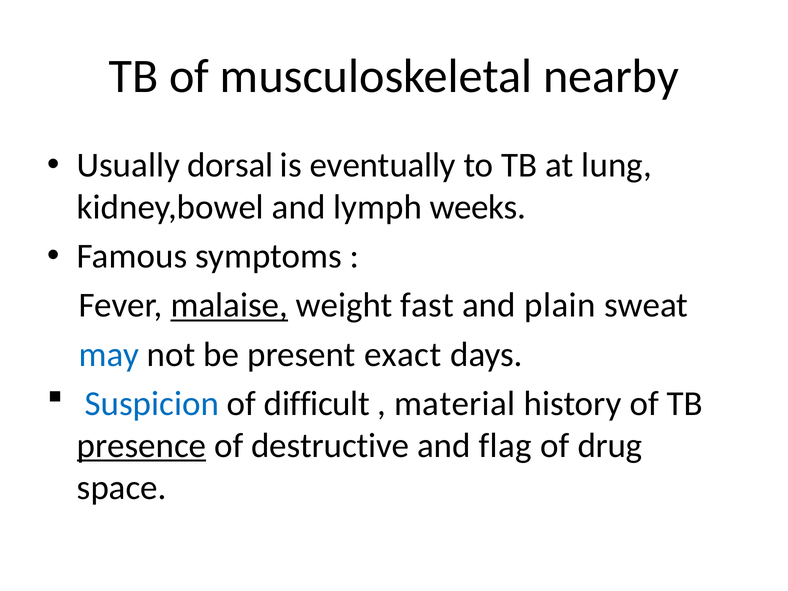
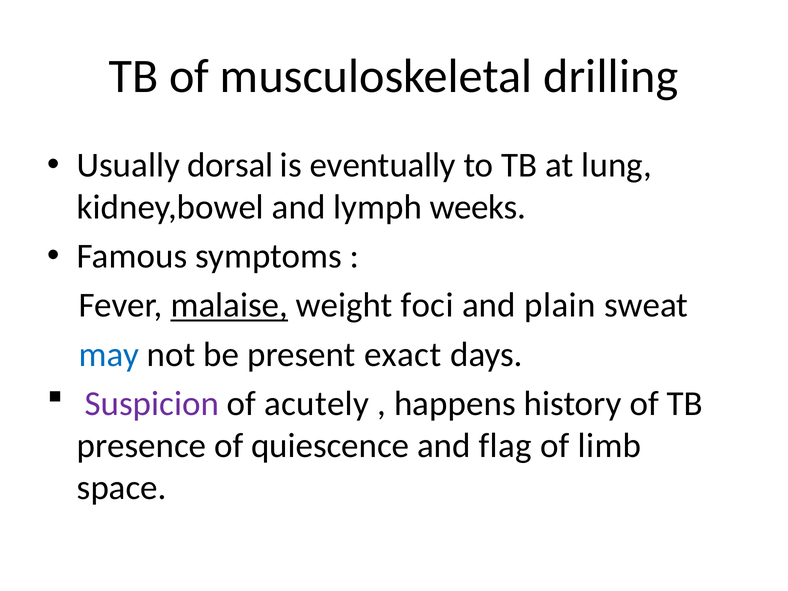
nearby: nearby -> drilling
fast: fast -> foci
Suspicion colour: blue -> purple
difficult: difficult -> acutely
material: material -> happens
presence underline: present -> none
destructive: destructive -> quiescence
drug: drug -> limb
